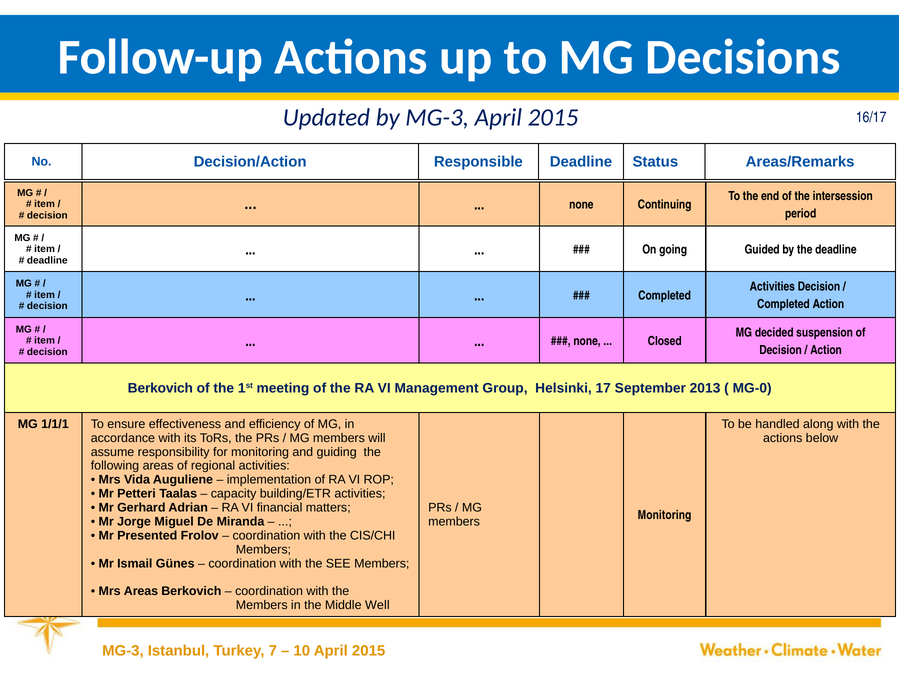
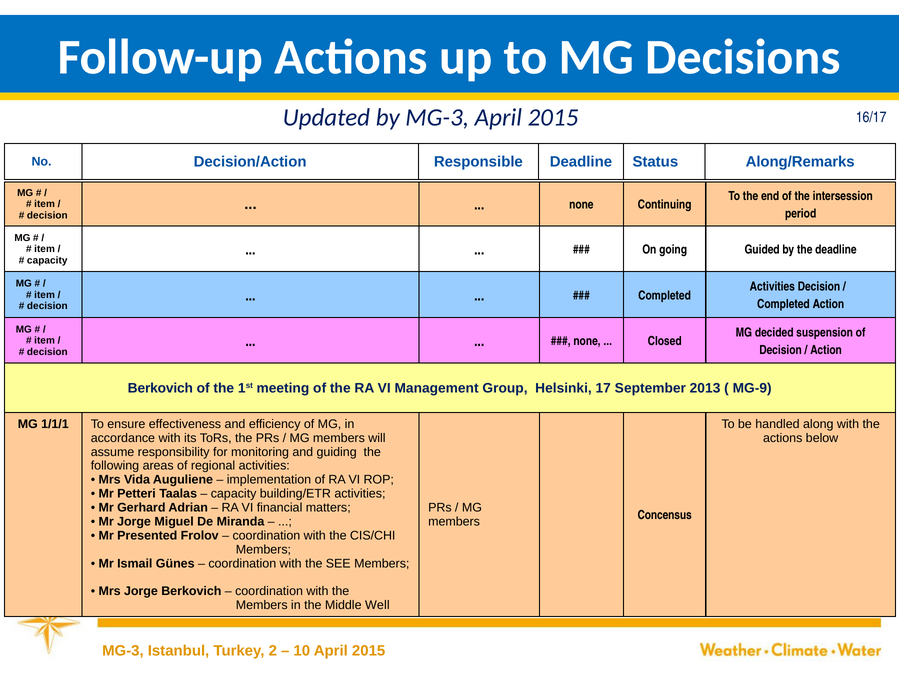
Areas/Remarks: Areas/Remarks -> Along/Remarks
deadline at (47, 260): deadline -> capacity
MG-0: MG-0 -> MG-9
members Monitoring: Monitoring -> Concensus
Mrs Areas: Areas -> Jorge
7: 7 -> 2
